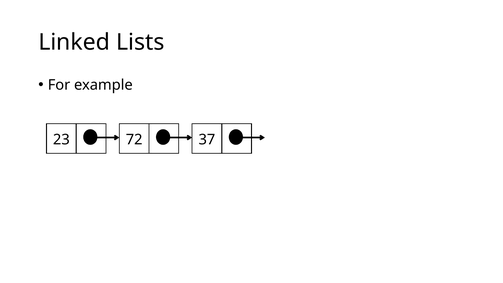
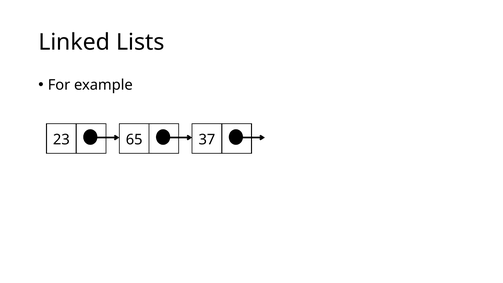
72: 72 -> 65
